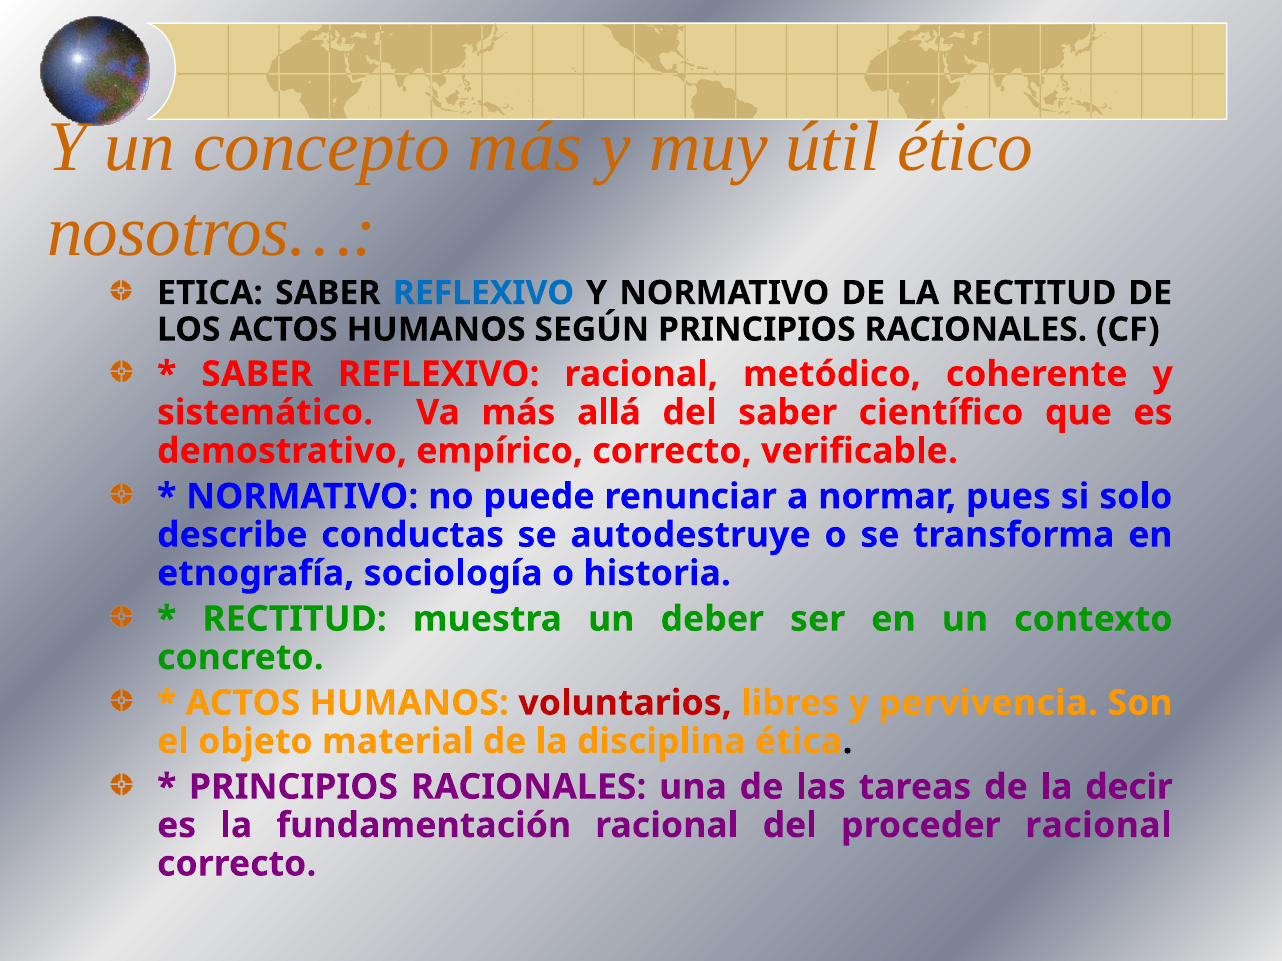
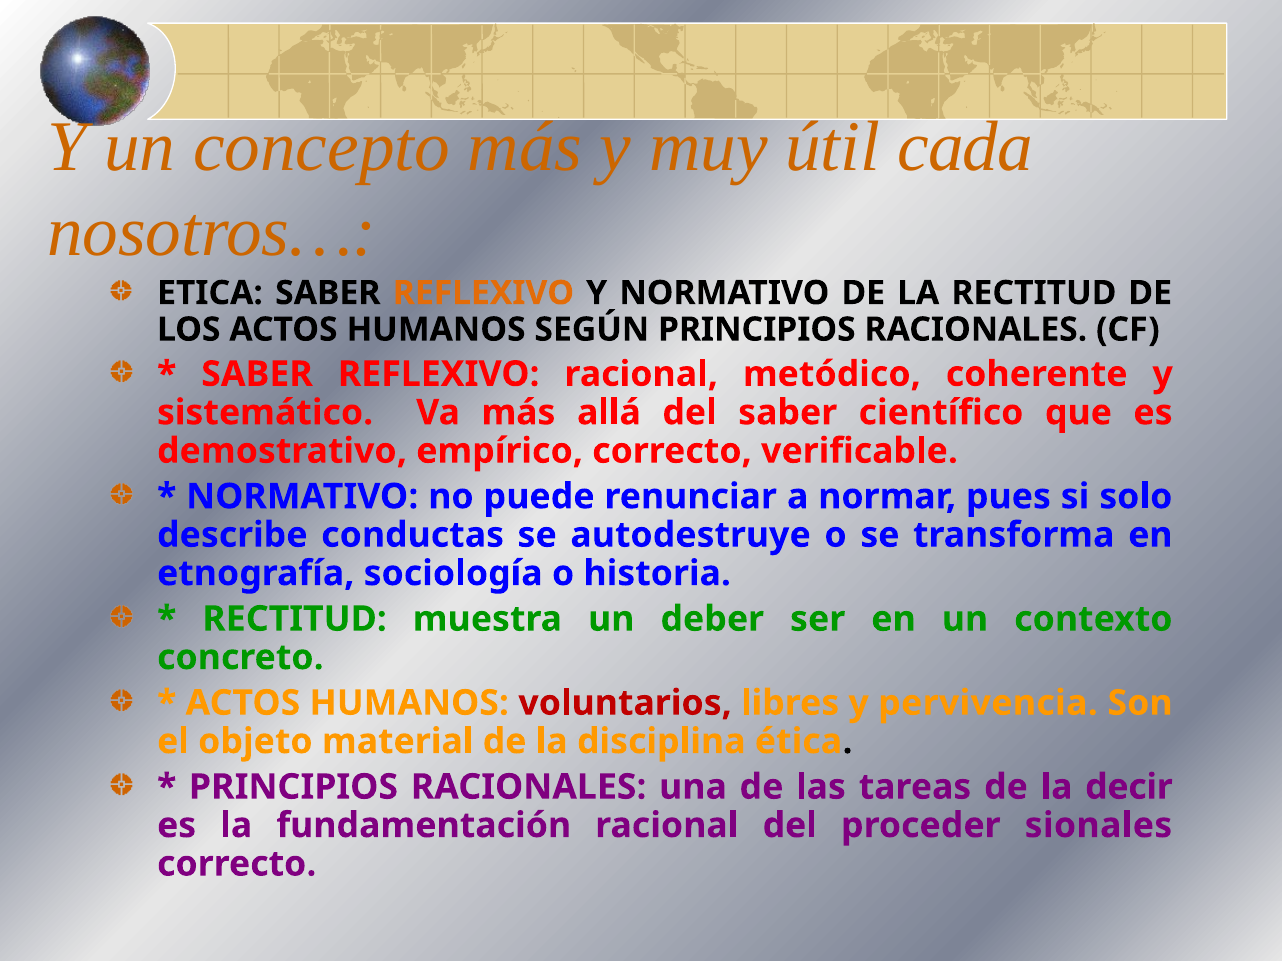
ético: ético -> cada
REFLEXIVO at (483, 293) colour: blue -> orange
proceder racional: racional -> sionales
